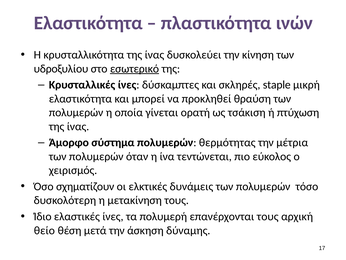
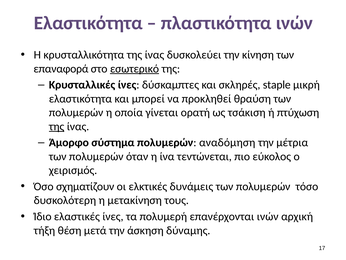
υδροξυλίου: υδροξυλίου -> επαναφορά
της at (57, 126) underline: none -> present
θερμότητας: θερμότητας -> αναδόμηση
επανέρχονται τους: τους -> ινών
θείο: θείο -> τήξη
